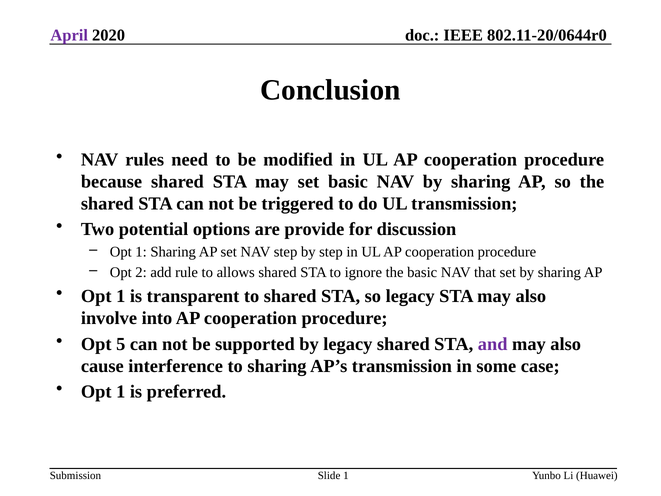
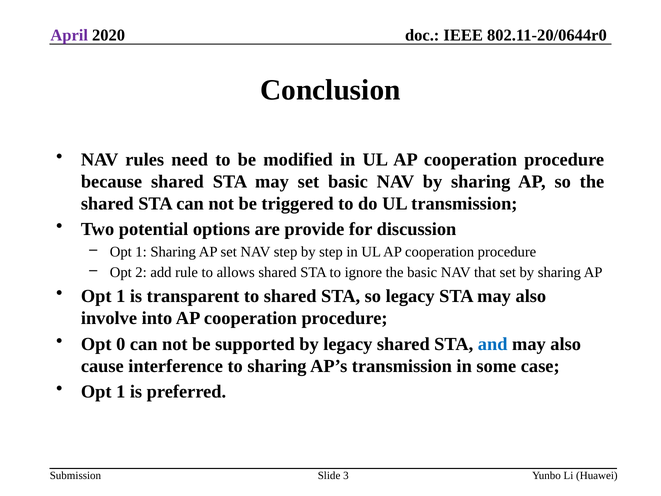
5: 5 -> 0
and colour: purple -> blue
Slide 1: 1 -> 3
